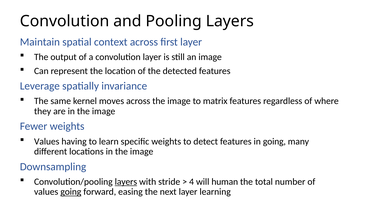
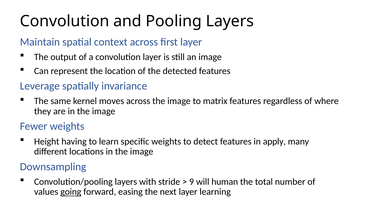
Values at (47, 141): Values -> Height
in going: going -> apply
layers at (126, 181) underline: present -> none
4: 4 -> 9
